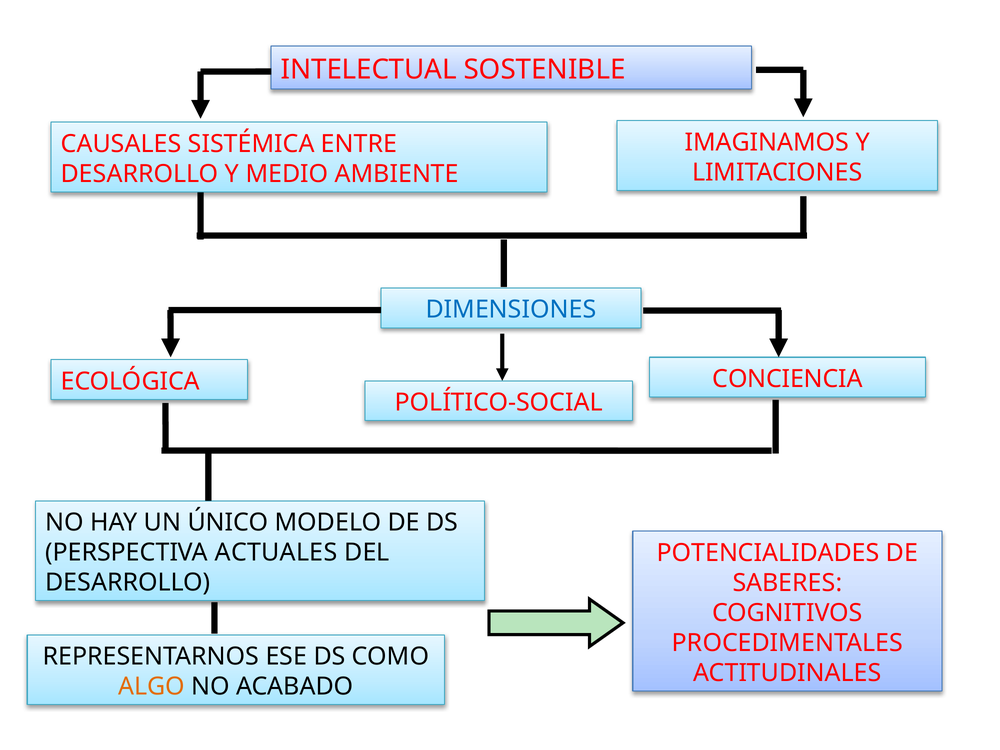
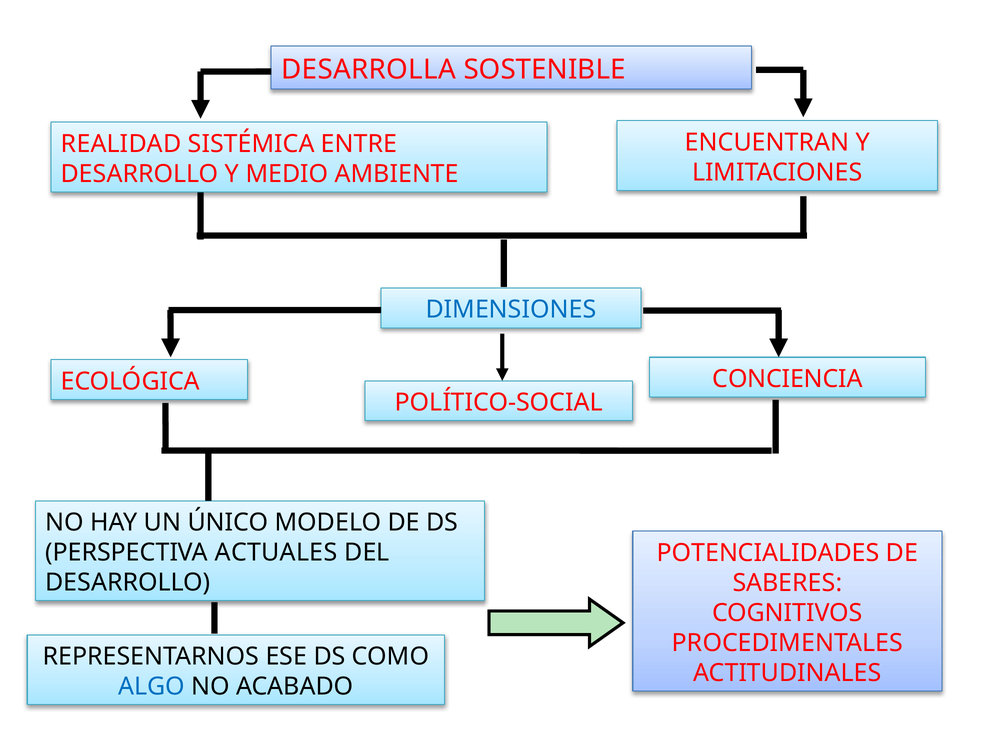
INTELECTUAL: INTELECTUAL -> DESARROLLA
IMAGINAMOS: IMAGINAMOS -> ENCUENTRAN
CAUSALES: CAUSALES -> REALIDAD
ALGO colour: orange -> blue
